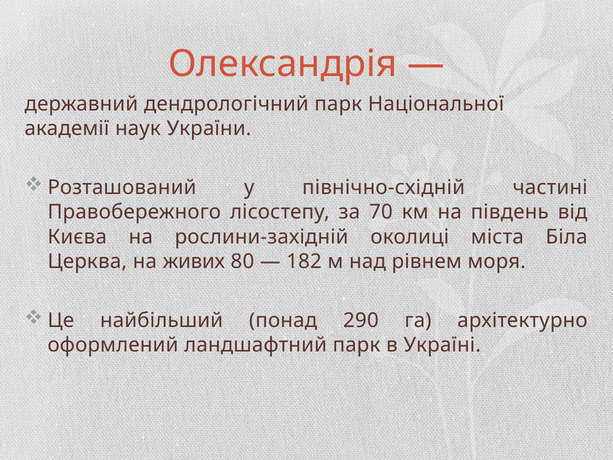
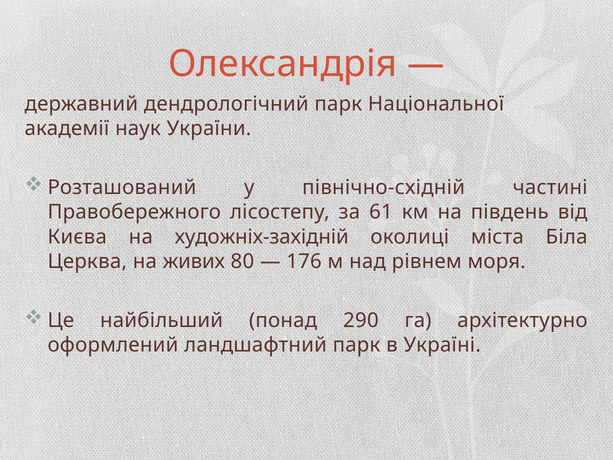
70: 70 -> 61
рослини-західній: рослини-західній -> художніх-західній
182: 182 -> 176
